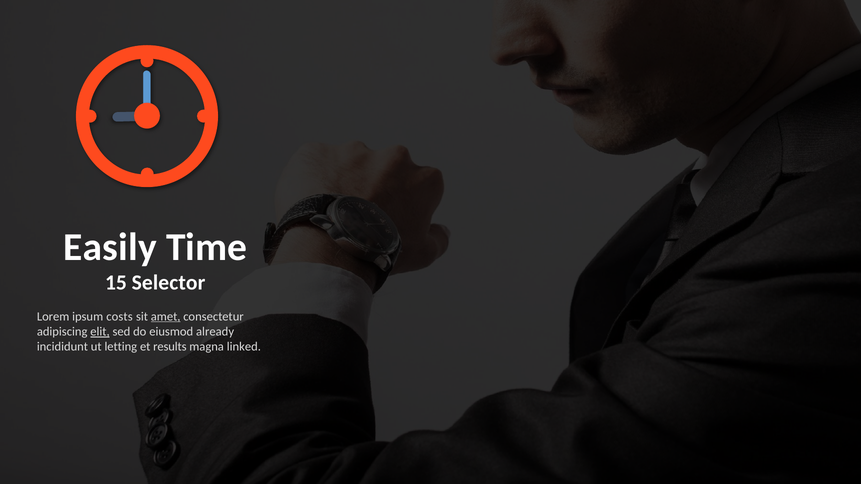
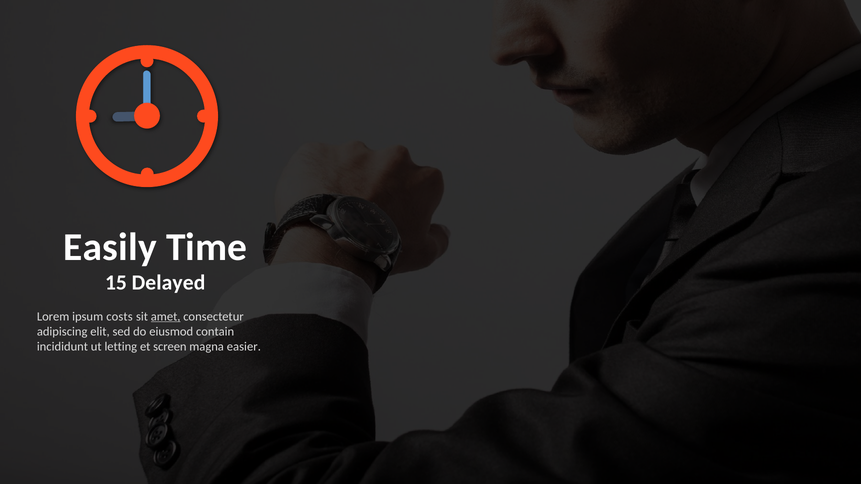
Selector: Selector -> Delayed
elit underline: present -> none
already: already -> contain
results: results -> screen
linked: linked -> easier
